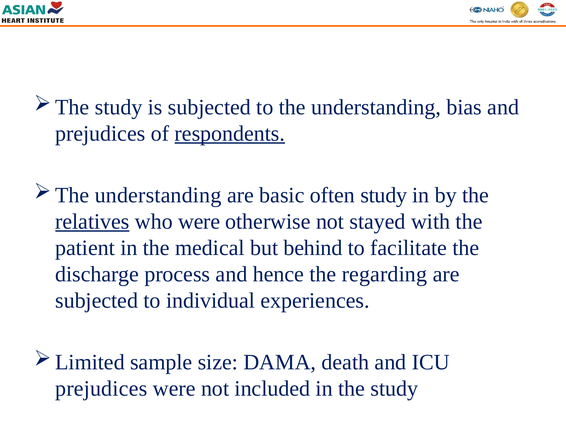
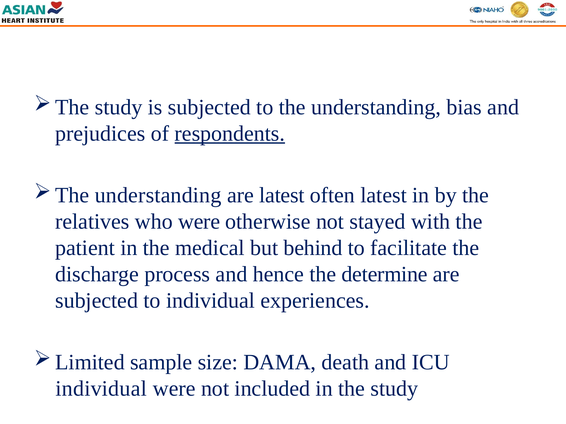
are basic: basic -> latest
often study: study -> latest
relatives underline: present -> none
regarding: regarding -> determine
prejudices at (101, 389): prejudices -> individual
